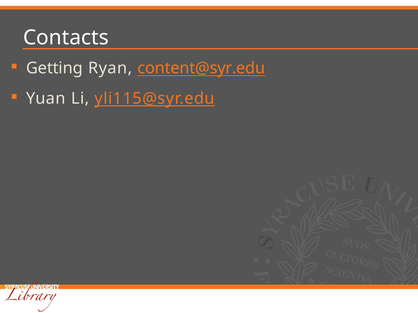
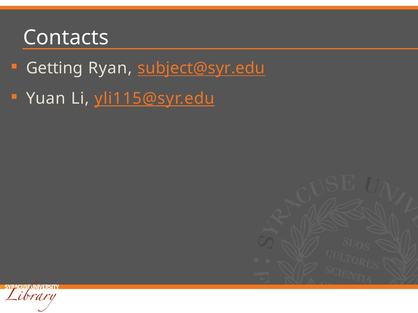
content@syr.edu: content@syr.edu -> subject@syr.edu
